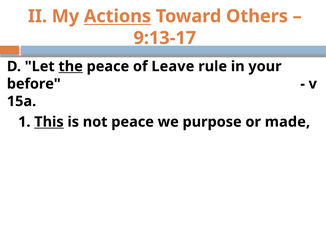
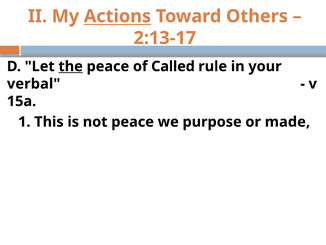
9:13-17: 9:13-17 -> 2:13-17
Leave: Leave -> Called
before: before -> verbal
This underline: present -> none
